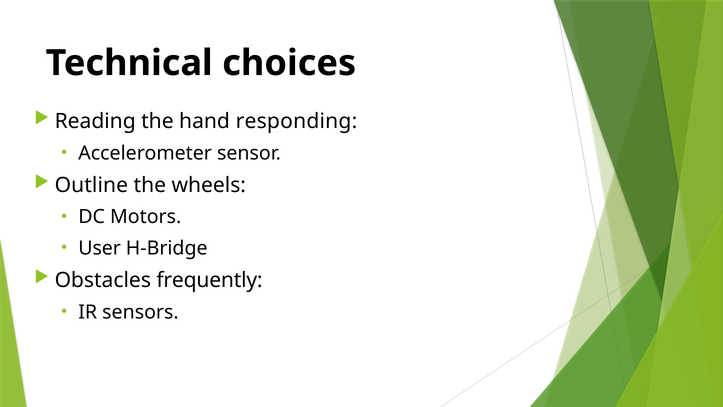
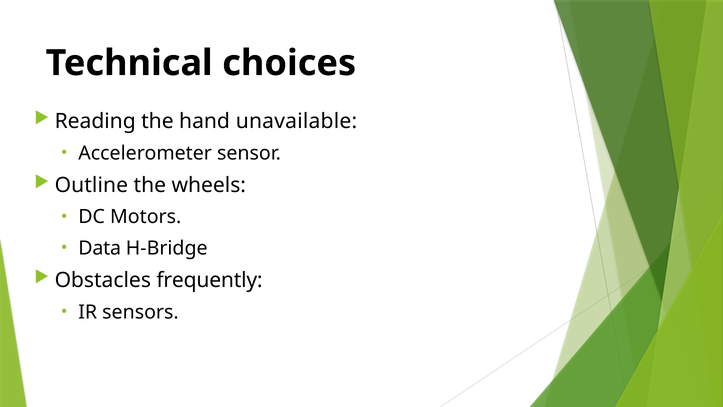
responding: responding -> unavailable
User: User -> Data
